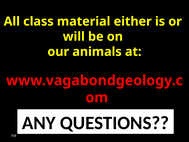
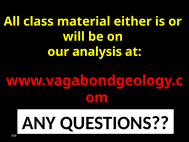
animals: animals -> analysis
